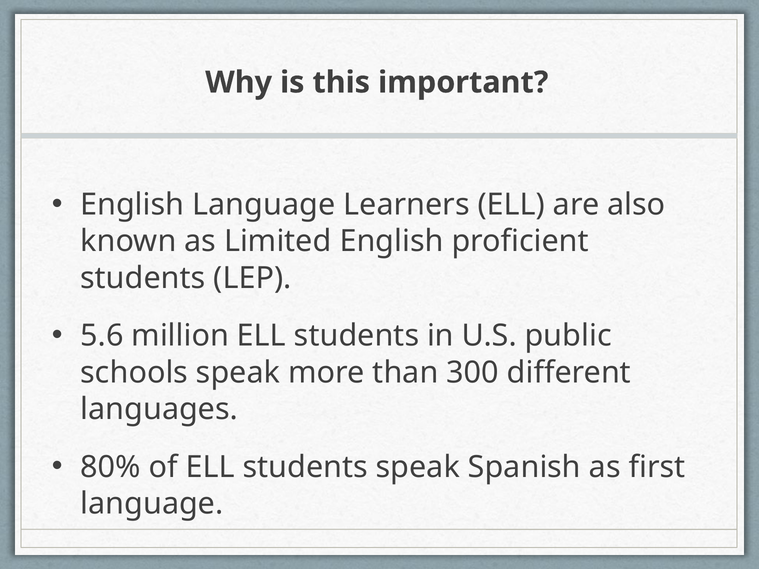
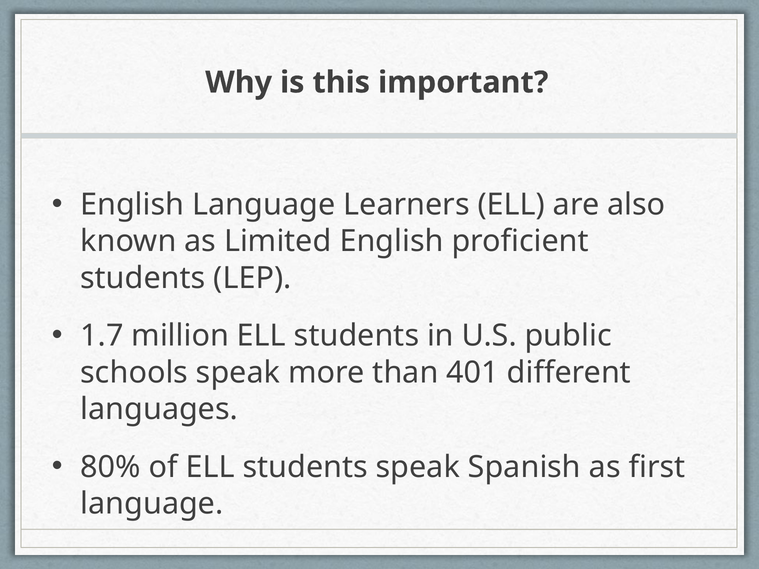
5.6: 5.6 -> 1.7
300: 300 -> 401
